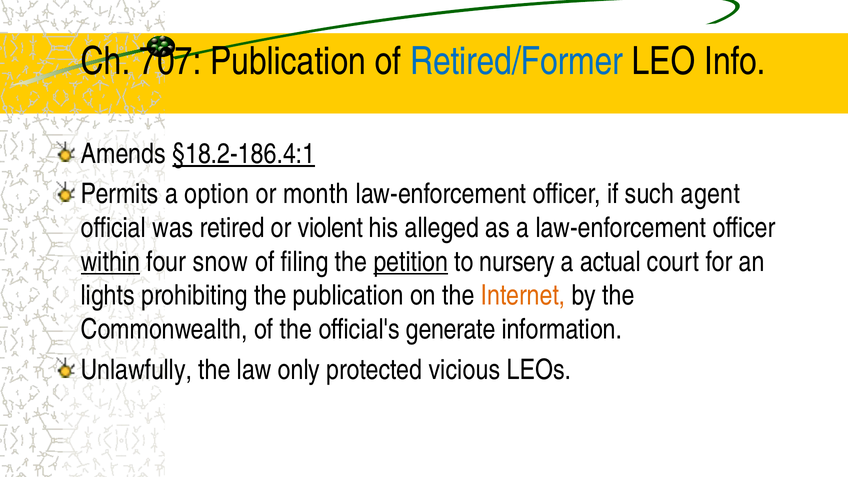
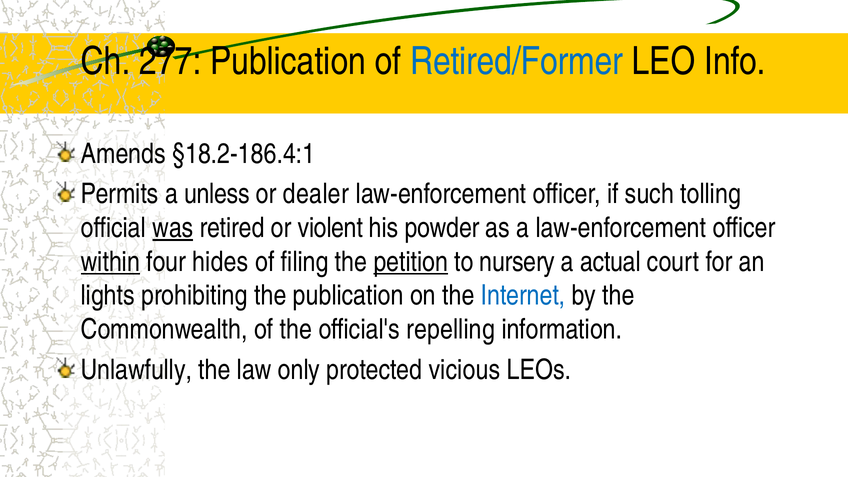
707: 707 -> 277
§18.2-186.4:1 underline: present -> none
option: option -> unless
month: month -> dealer
agent: agent -> tolling
was underline: none -> present
alleged: alleged -> powder
snow: snow -> hides
Internet colour: orange -> blue
generate: generate -> repelling
